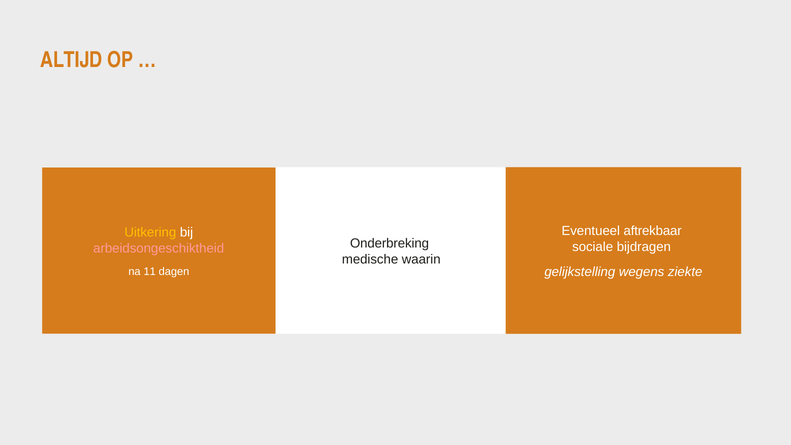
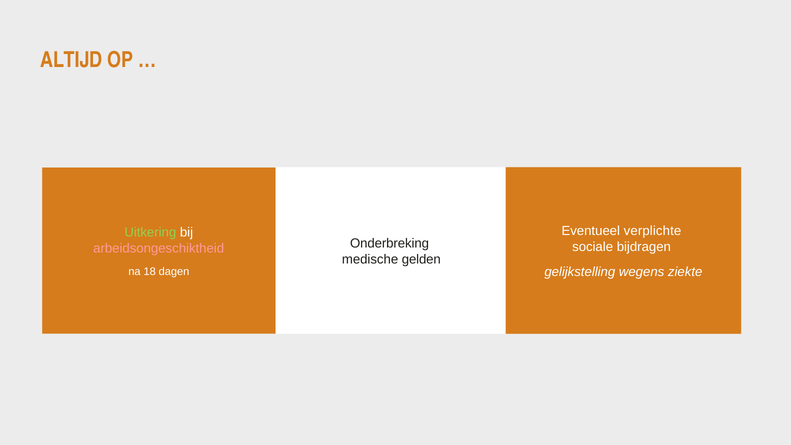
aftrekbaar: aftrekbaar -> verplichte
Uitkering colour: yellow -> light green
waarin: waarin -> gelden
11: 11 -> 18
